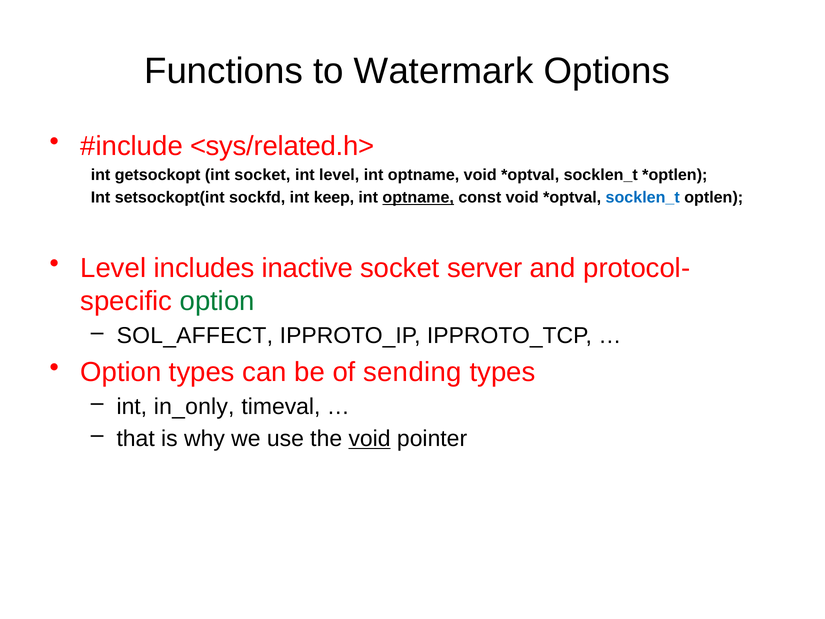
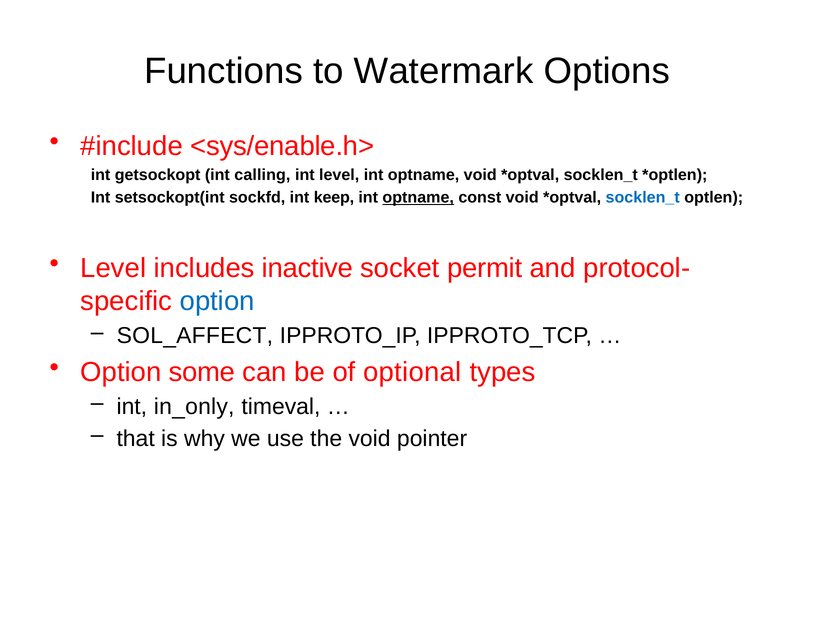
<sys/related.h>: <sys/related.h> -> <sys/enable.h>
int socket: socket -> calling
server: server -> permit
option at (217, 301) colour: green -> blue
Option types: types -> some
sending: sending -> optional
void at (370, 438) underline: present -> none
